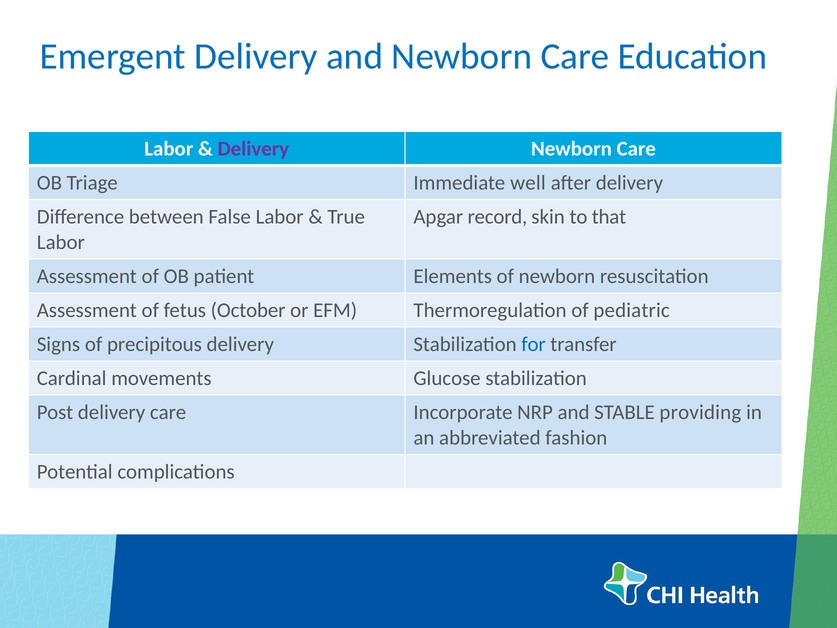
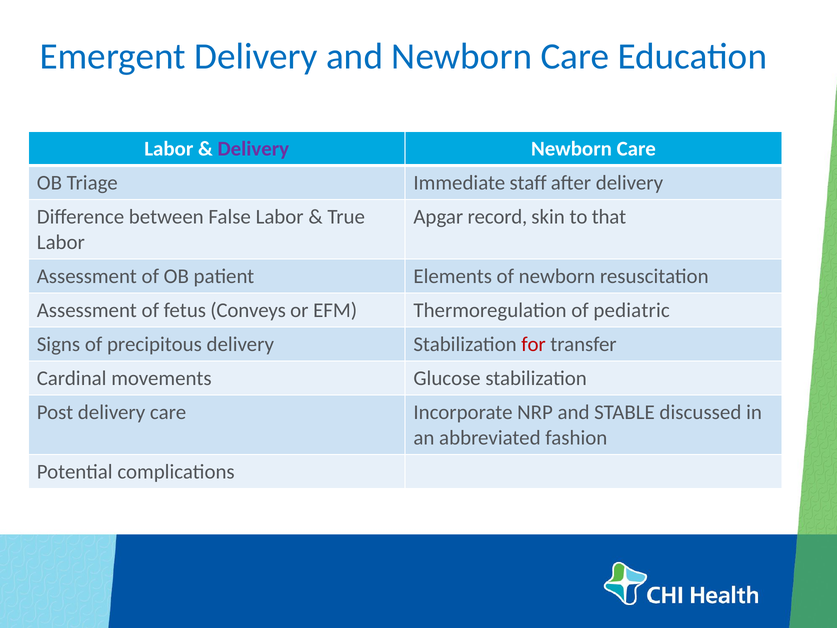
well: well -> staff
October: October -> Conveys
for colour: blue -> red
providing: providing -> discussed
